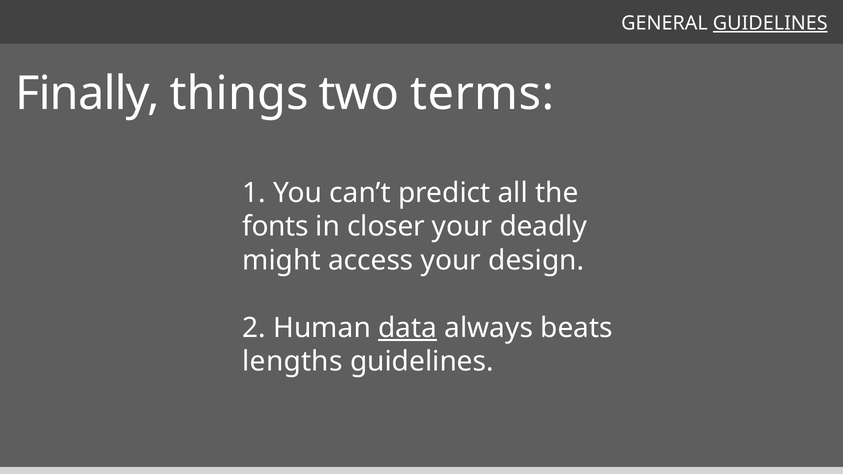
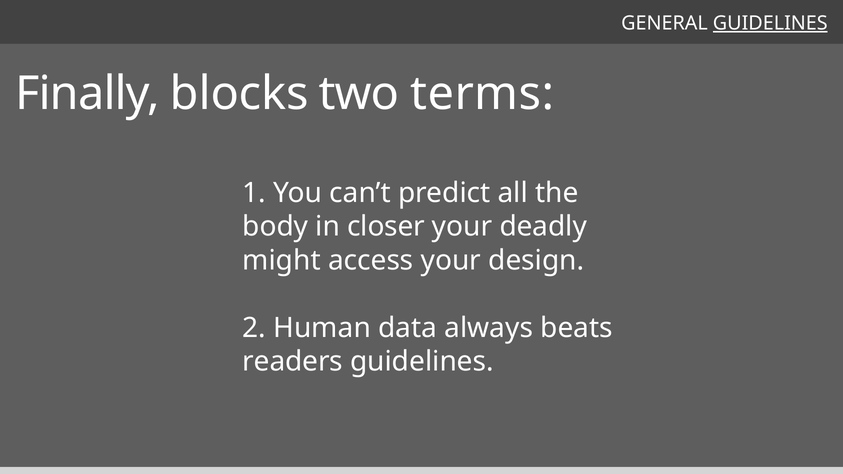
things: things -> blocks
fonts: fonts -> body
data underline: present -> none
lengths: lengths -> readers
